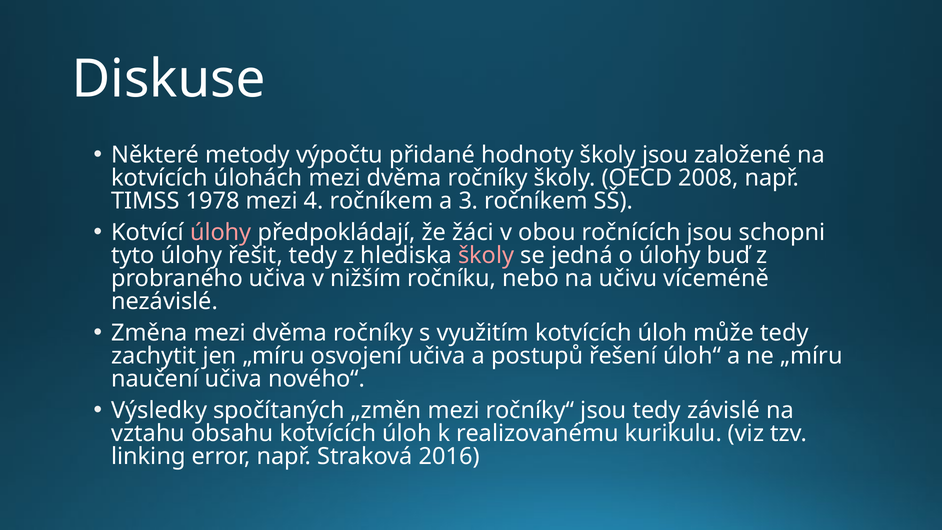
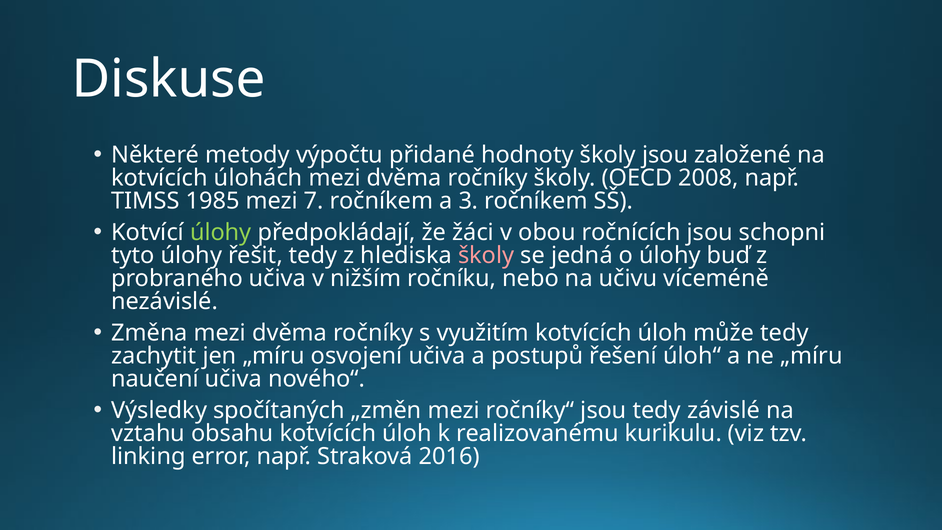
1978: 1978 -> 1985
4: 4 -> 7
úlohy at (221, 233) colour: pink -> light green
